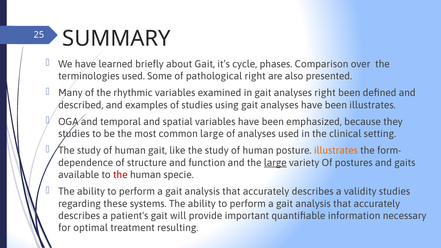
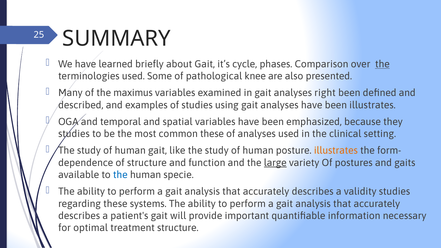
the at (382, 64) underline: none -> present
pathological right: right -> knee
rhythmic: rhythmic -> maximus
common large: large -> these
the at (120, 175) colour: red -> blue
treatment resulting: resulting -> structure
